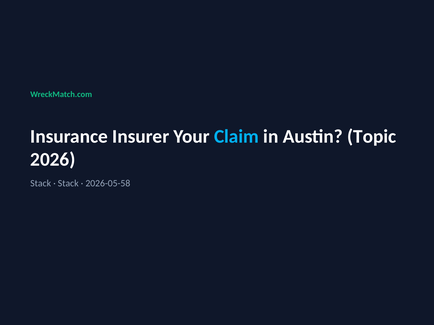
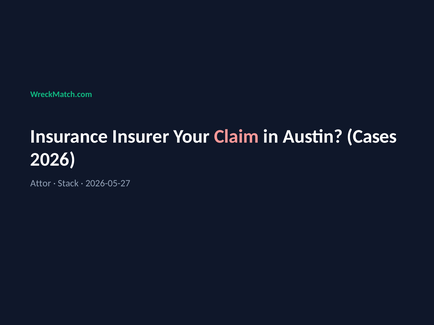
Claim colour: light blue -> pink
Topic: Topic -> Cases
Stack at (41, 184): Stack -> Attor
2026-05-58: 2026-05-58 -> 2026-05-27
